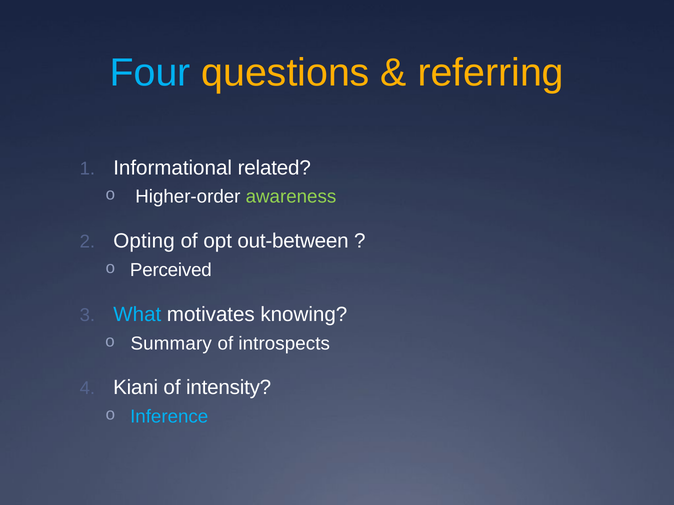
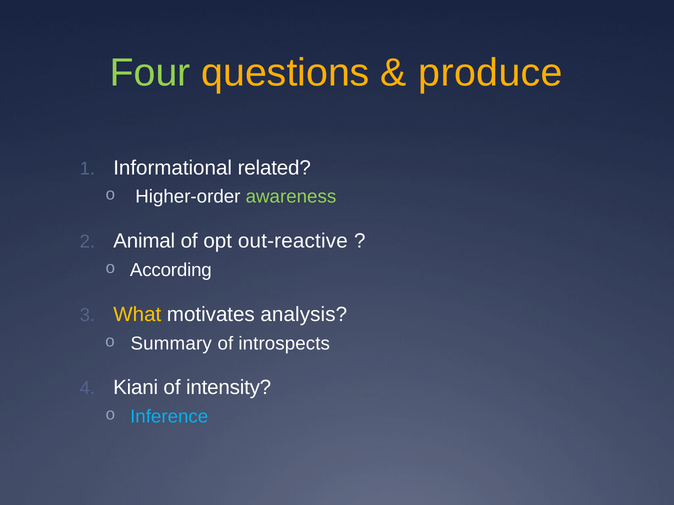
Four colour: light blue -> light green
referring: referring -> produce
Opting: Opting -> Animal
out-between: out-between -> out-reactive
Perceived: Perceived -> According
What colour: light blue -> yellow
knowing: knowing -> analysis
